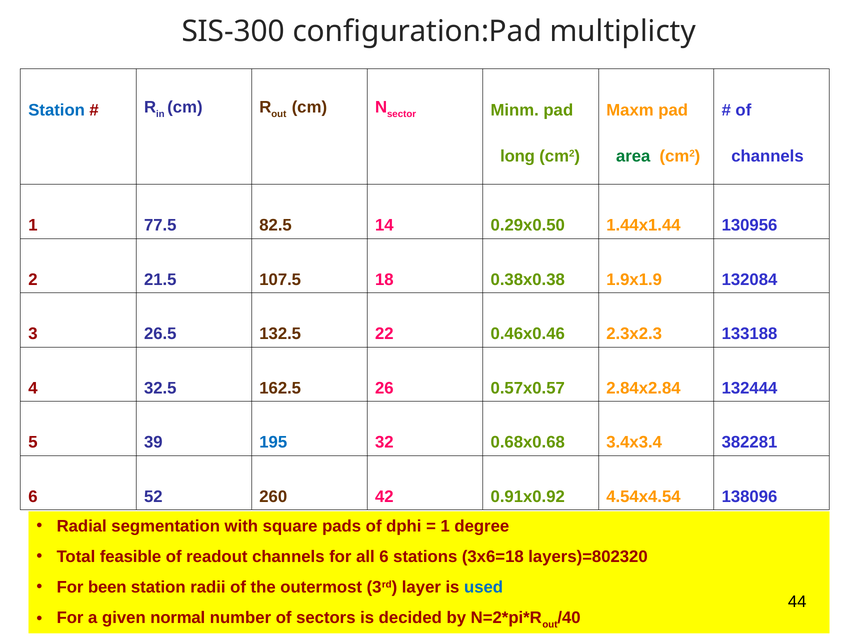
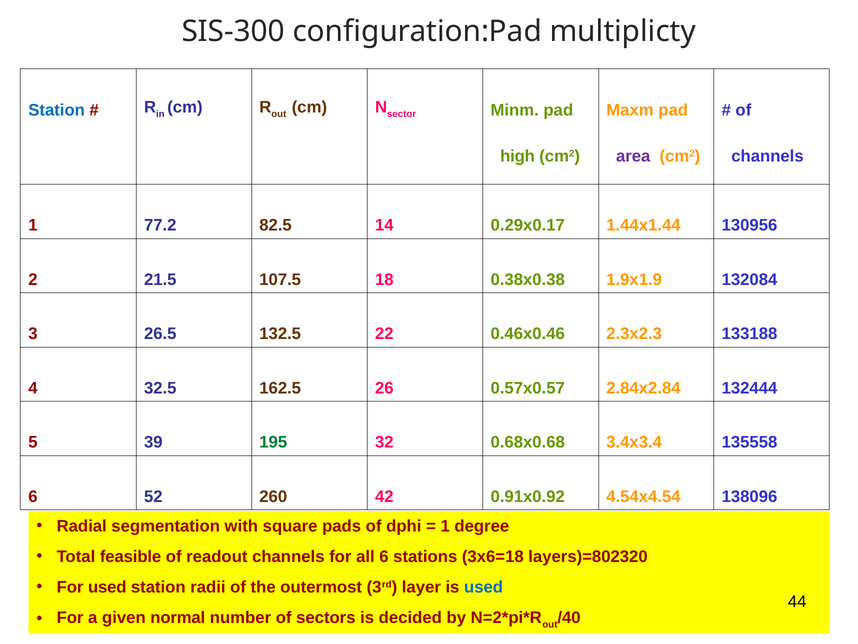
long: long -> high
area colour: green -> purple
77.5: 77.5 -> 77.2
0.29x0.50: 0.29x0.50 -> 0.29x0.17
195 colour: blue -> green
382281: 382281 -> 135558
For been: been -> used
